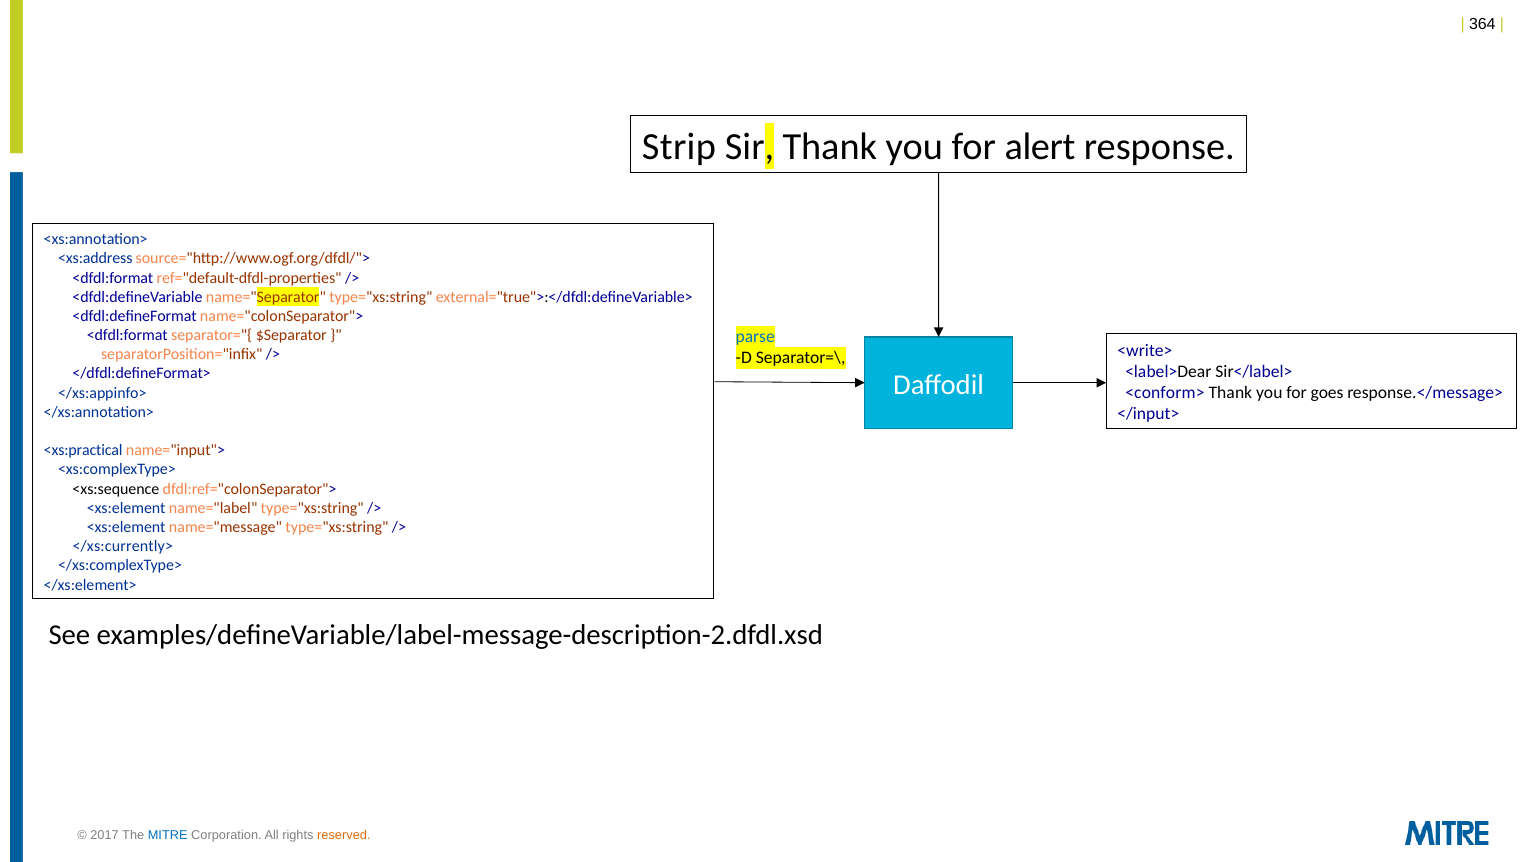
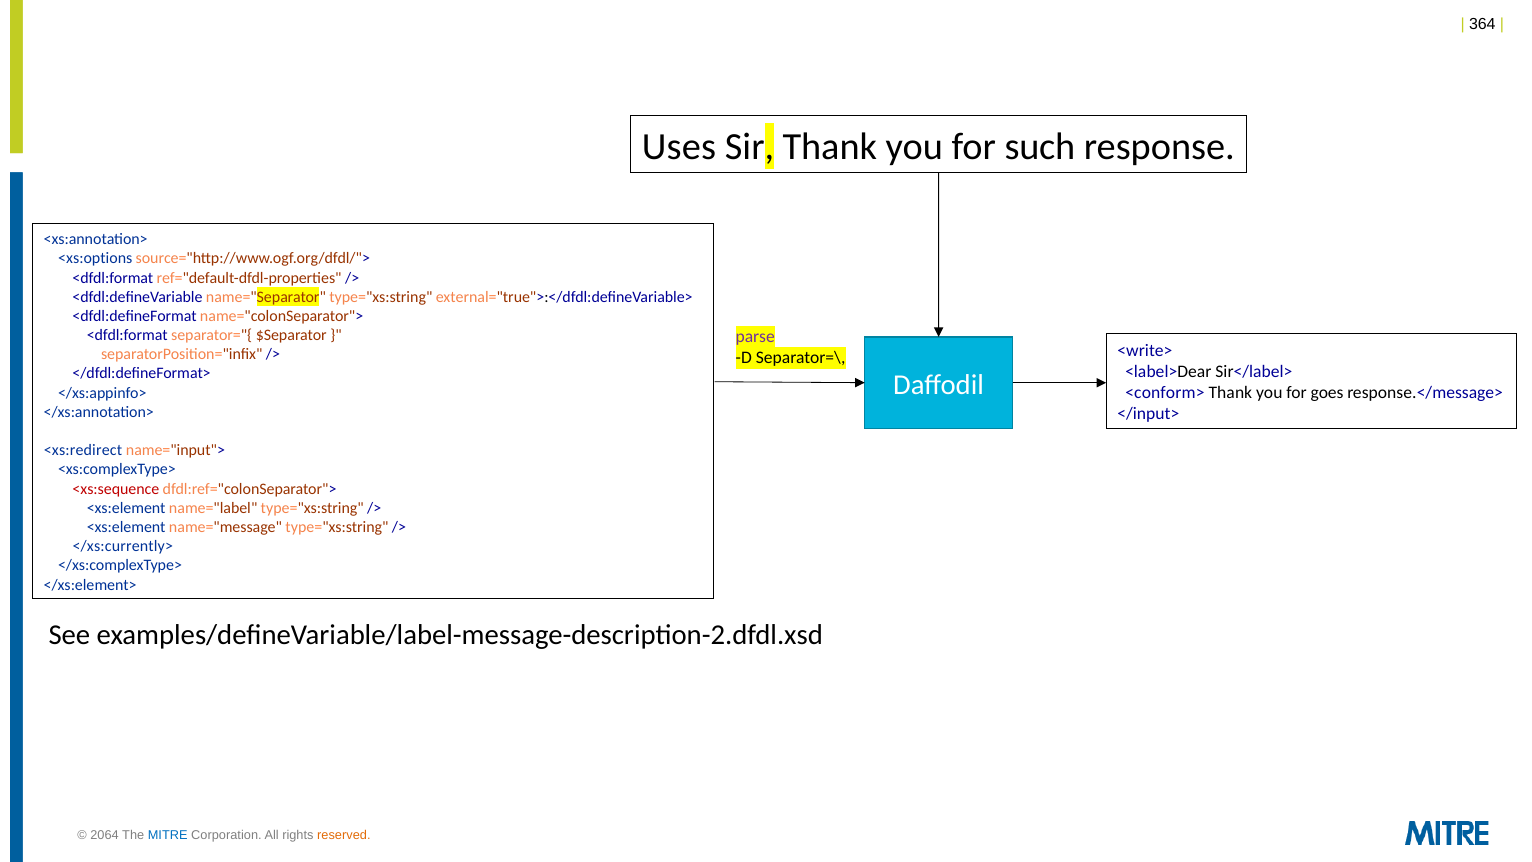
Strip: Strip -> Uses
alert: alert -> such
<xs:address: <xs:address -> <xs:options
parse colour: blue -> purple
<xs:practical: <xs:practical -> <xs:redirect
<xs:sequence colour: black -> red
2017: 2017 -> 2064
